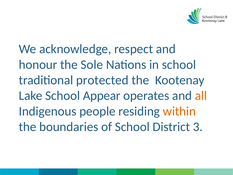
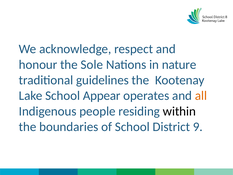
in school: school -> nature
protected: protected -> guidelines
within colour: orange -> black
3: 3 -> 9
